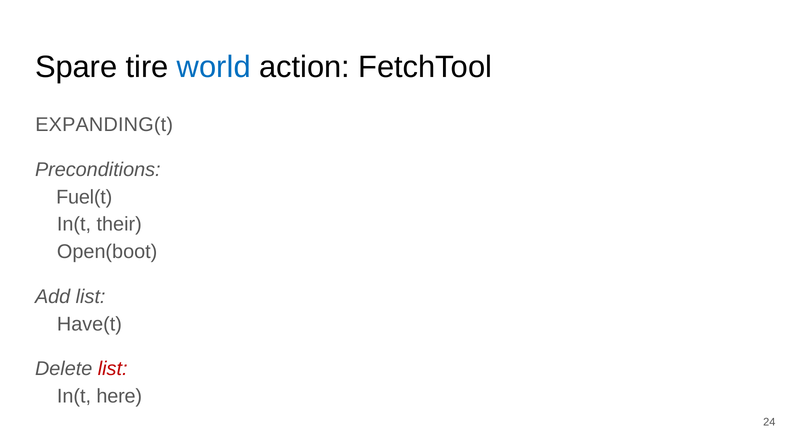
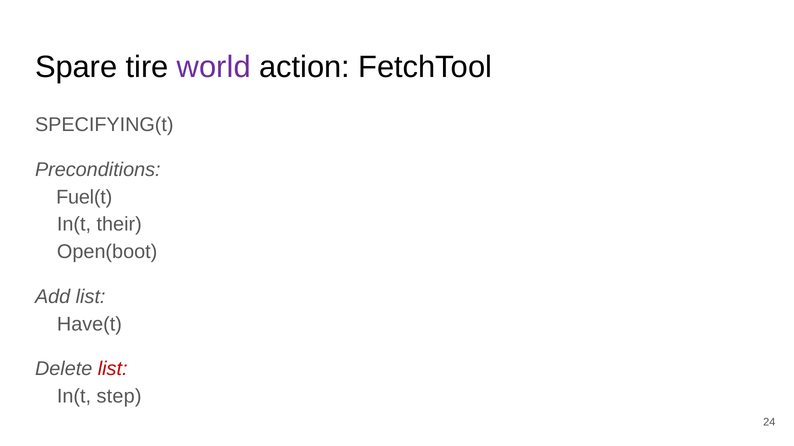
world colour: blue -> purple
EXPANDING(t: EXPANDING(t -> SPECIFYING(t
here: here -> step
